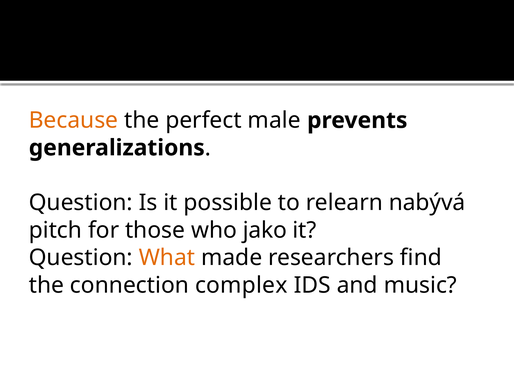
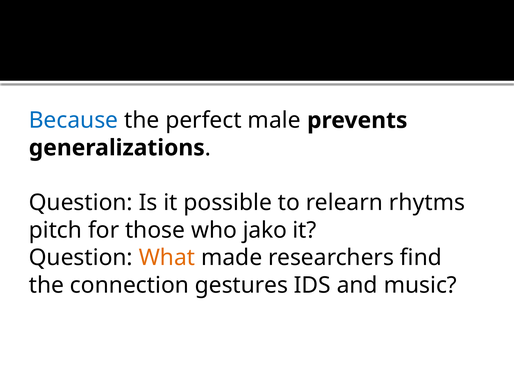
Because colour: orange -> blue
nabývá: nabývá -> rhytms
complex: complex -> gestures
